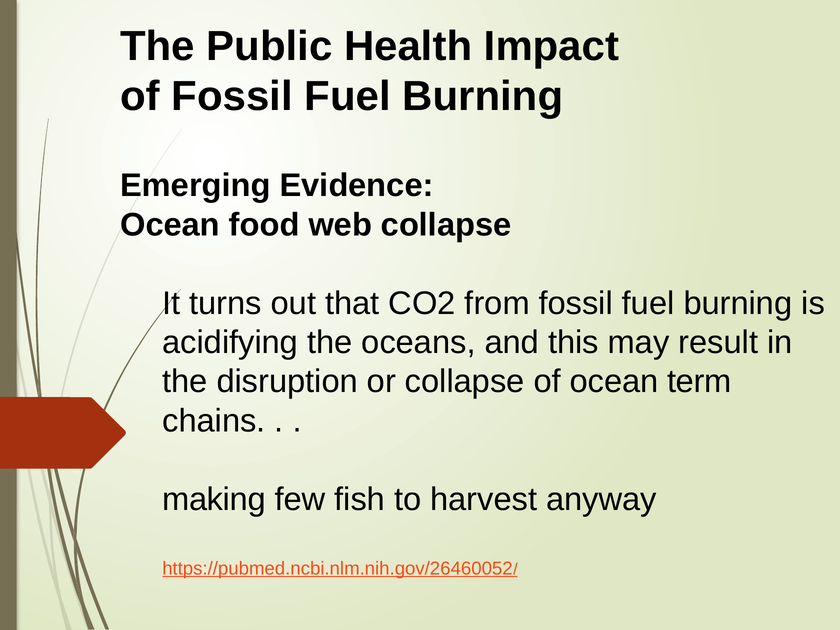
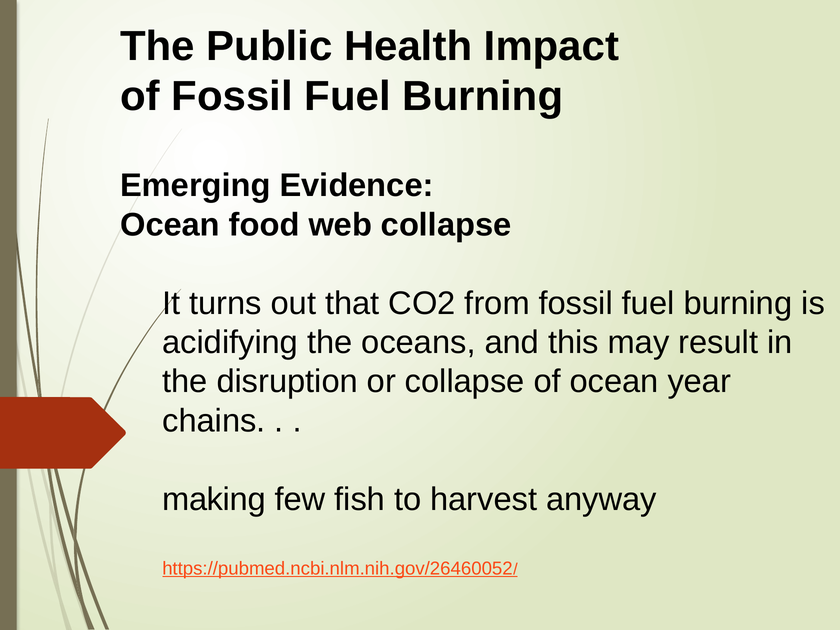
term: term -> year
